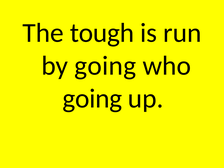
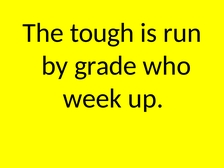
by going: going -> grade
going at (92, 99): going -> week
